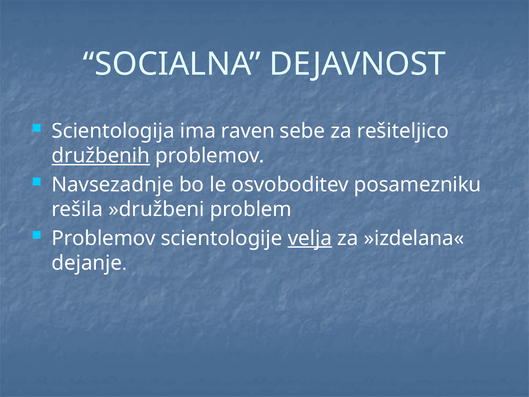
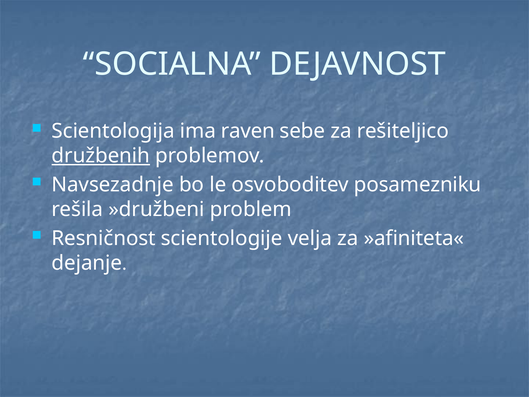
Problemov at (104, 238): Problemov -> Resničnost
velja underline: present -> none
»izdelana«: »izdelana« -> »afiniteta«
